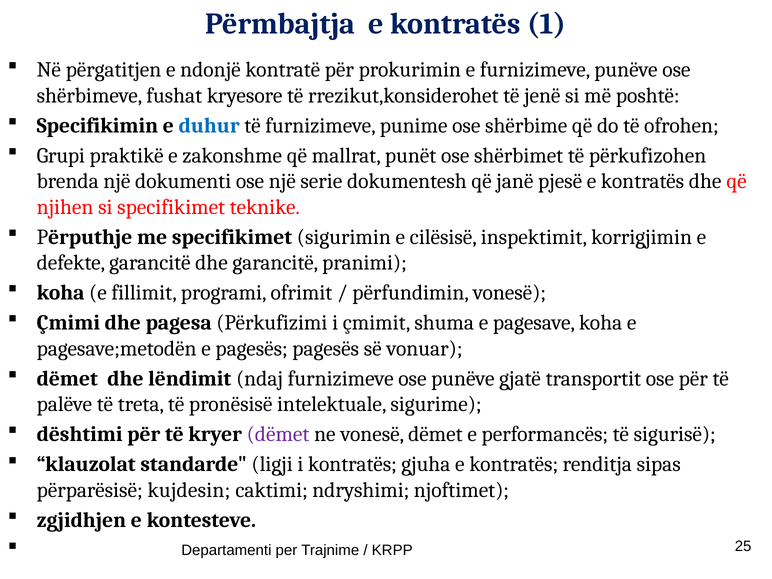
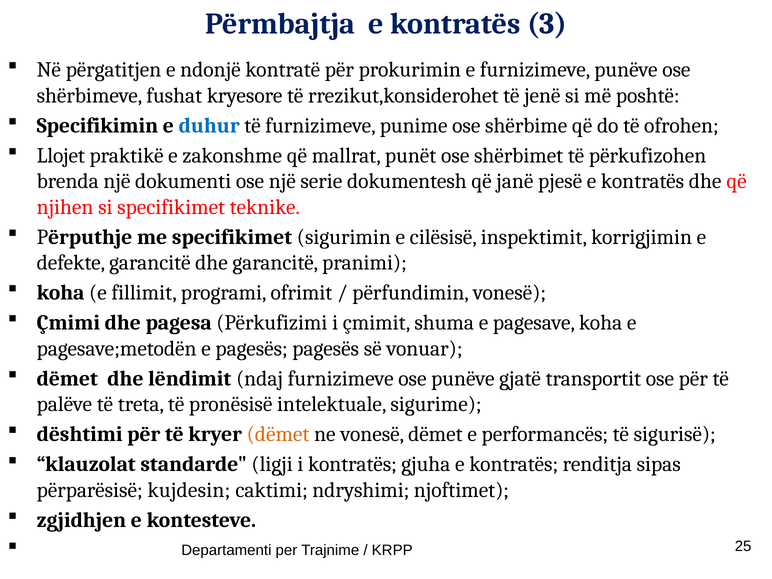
1: 1 -> 3
Grupi: Grupi -> Llojet
dëmet at (278, 434) colour: purple -> orange
